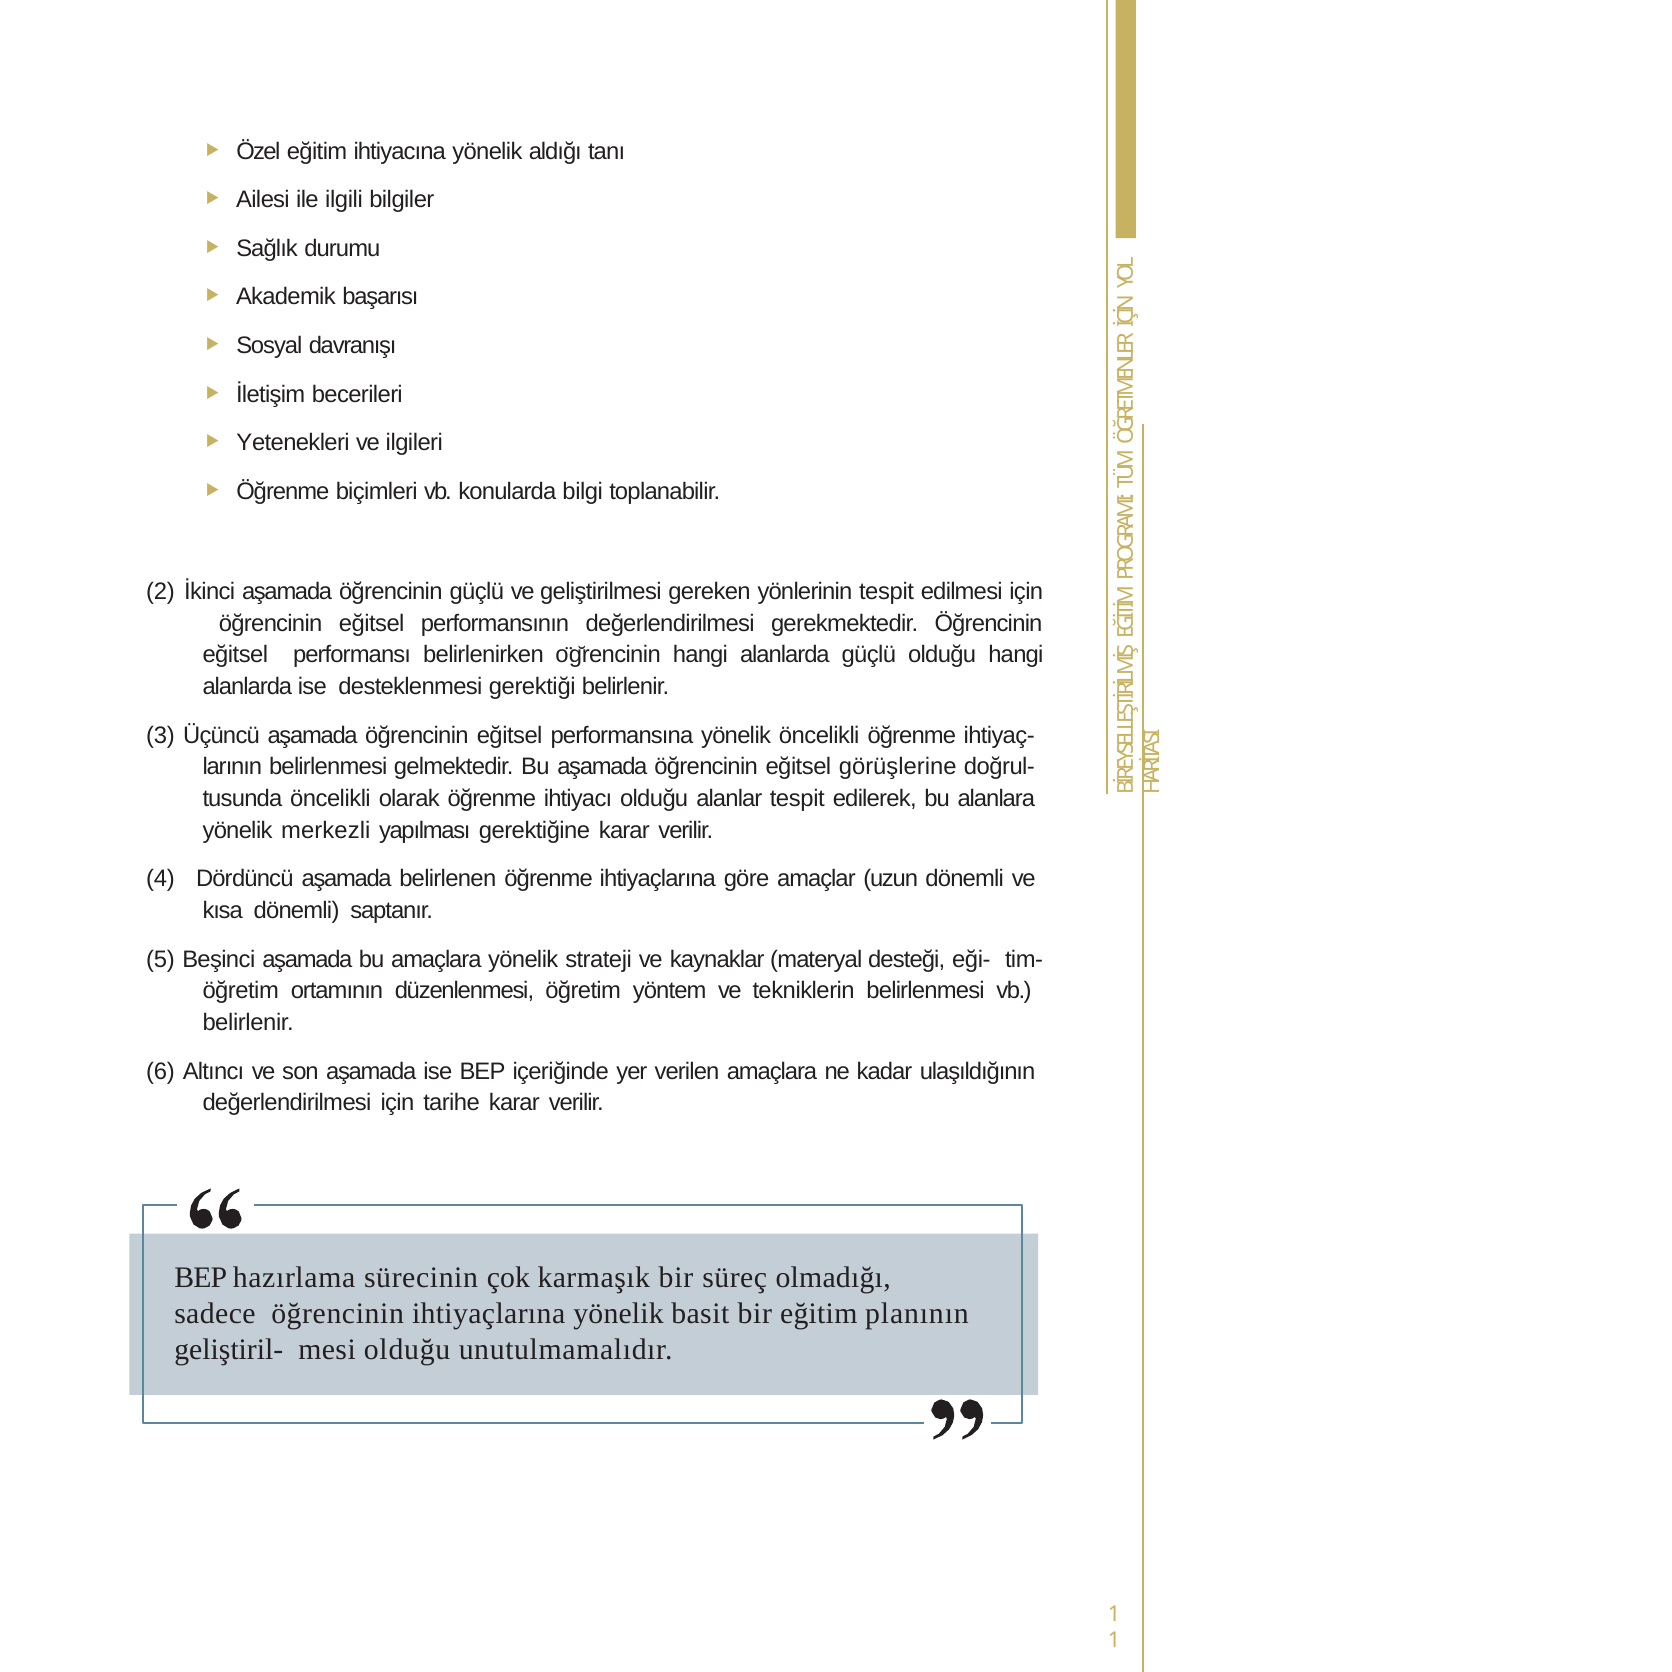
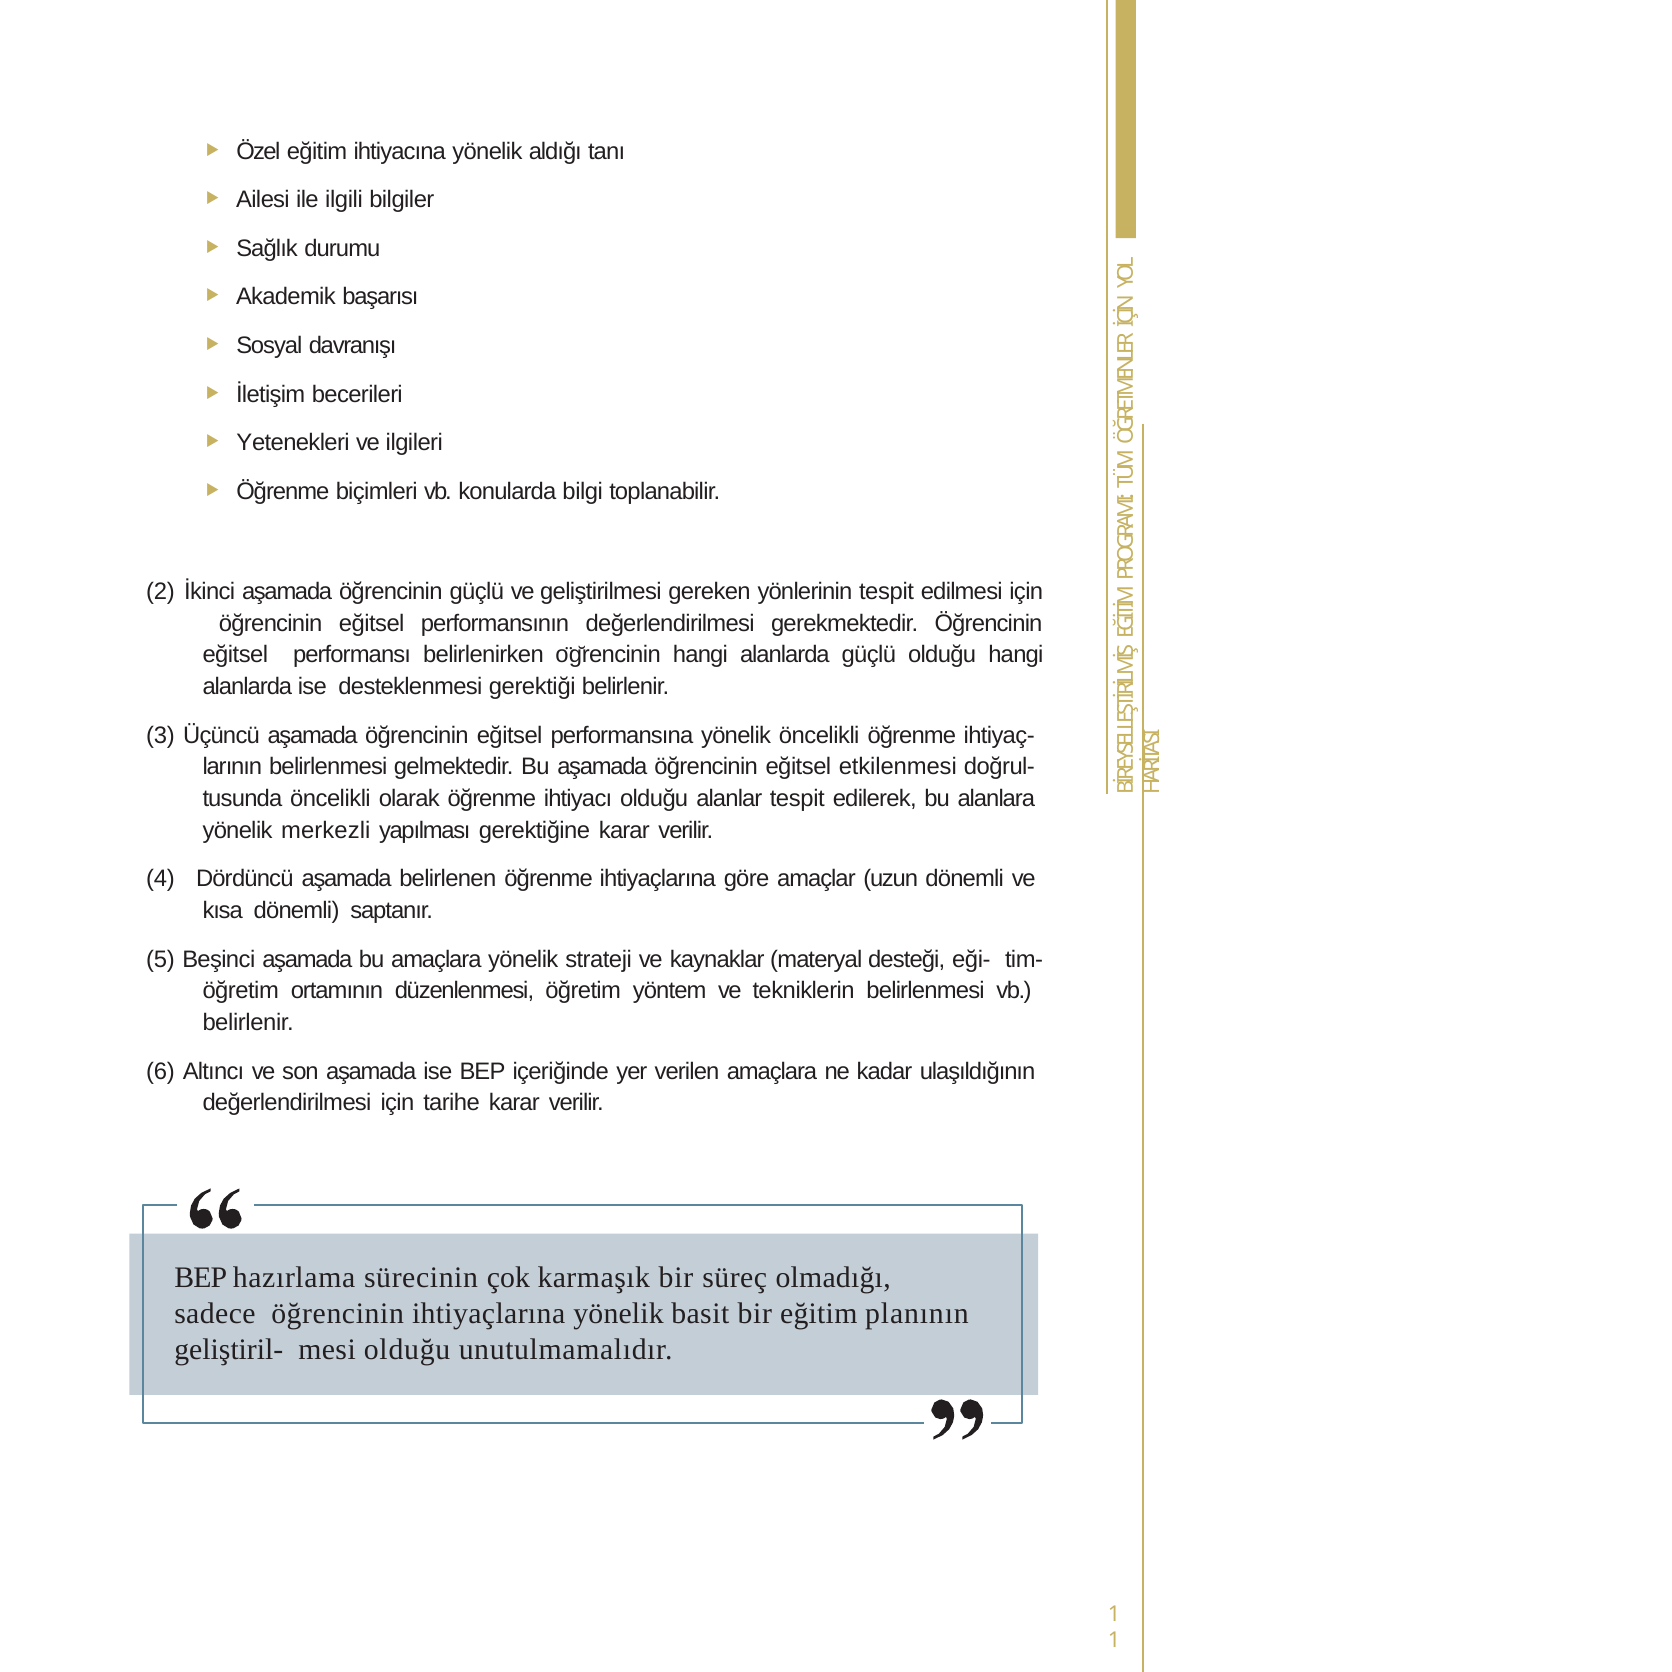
görüşlerine: görüşlerine -> etkilenmesi
